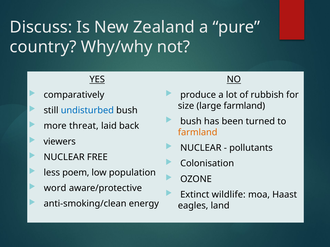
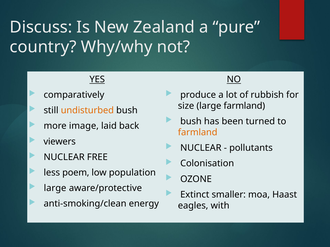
undisturbed colour: blue -> orange
threat: threat -> image
word at (55, 189): word -> large
wildlife: wildlife -> smaller
land: land -> with
